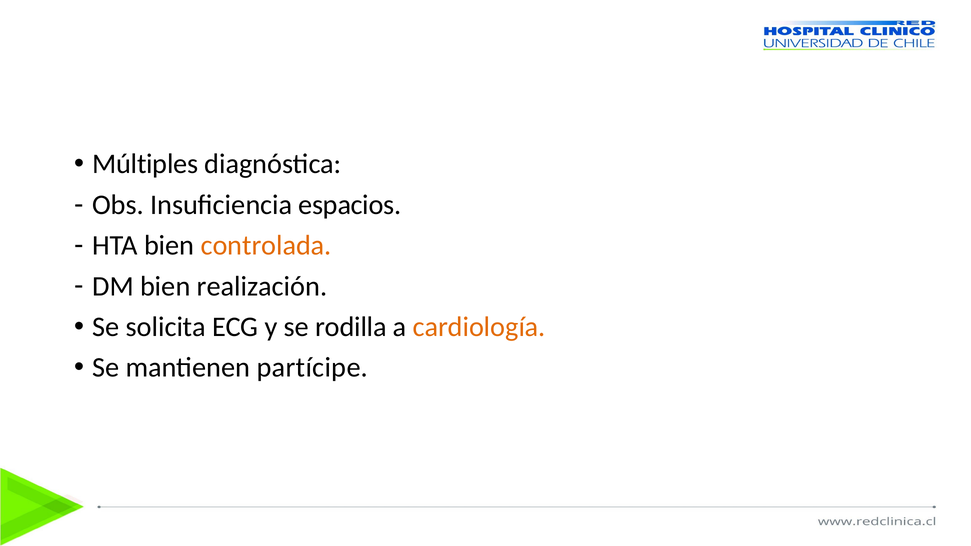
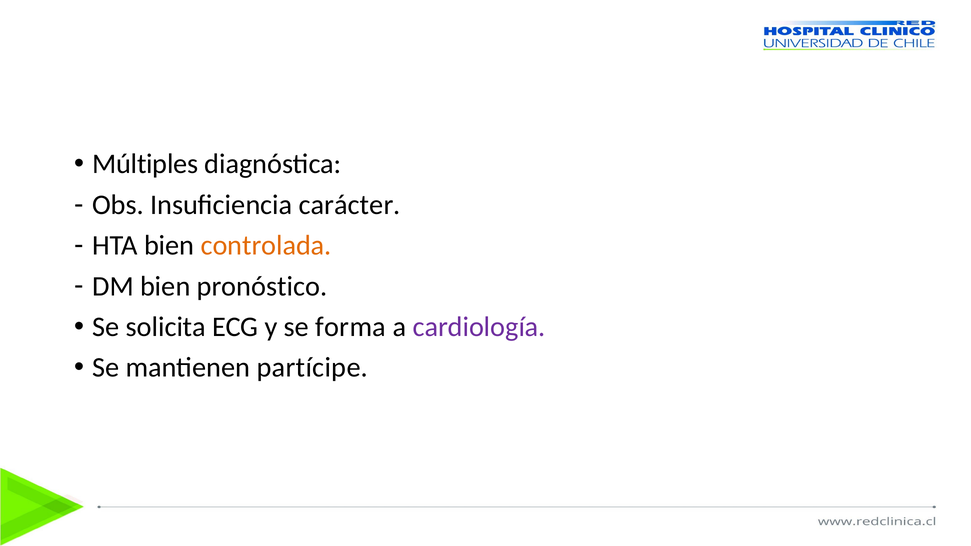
espacios: espacios -> carácter
realización: realización -> pronóstico
rodilla: rodilla -> forma
cardiología colour: orange -> purple
